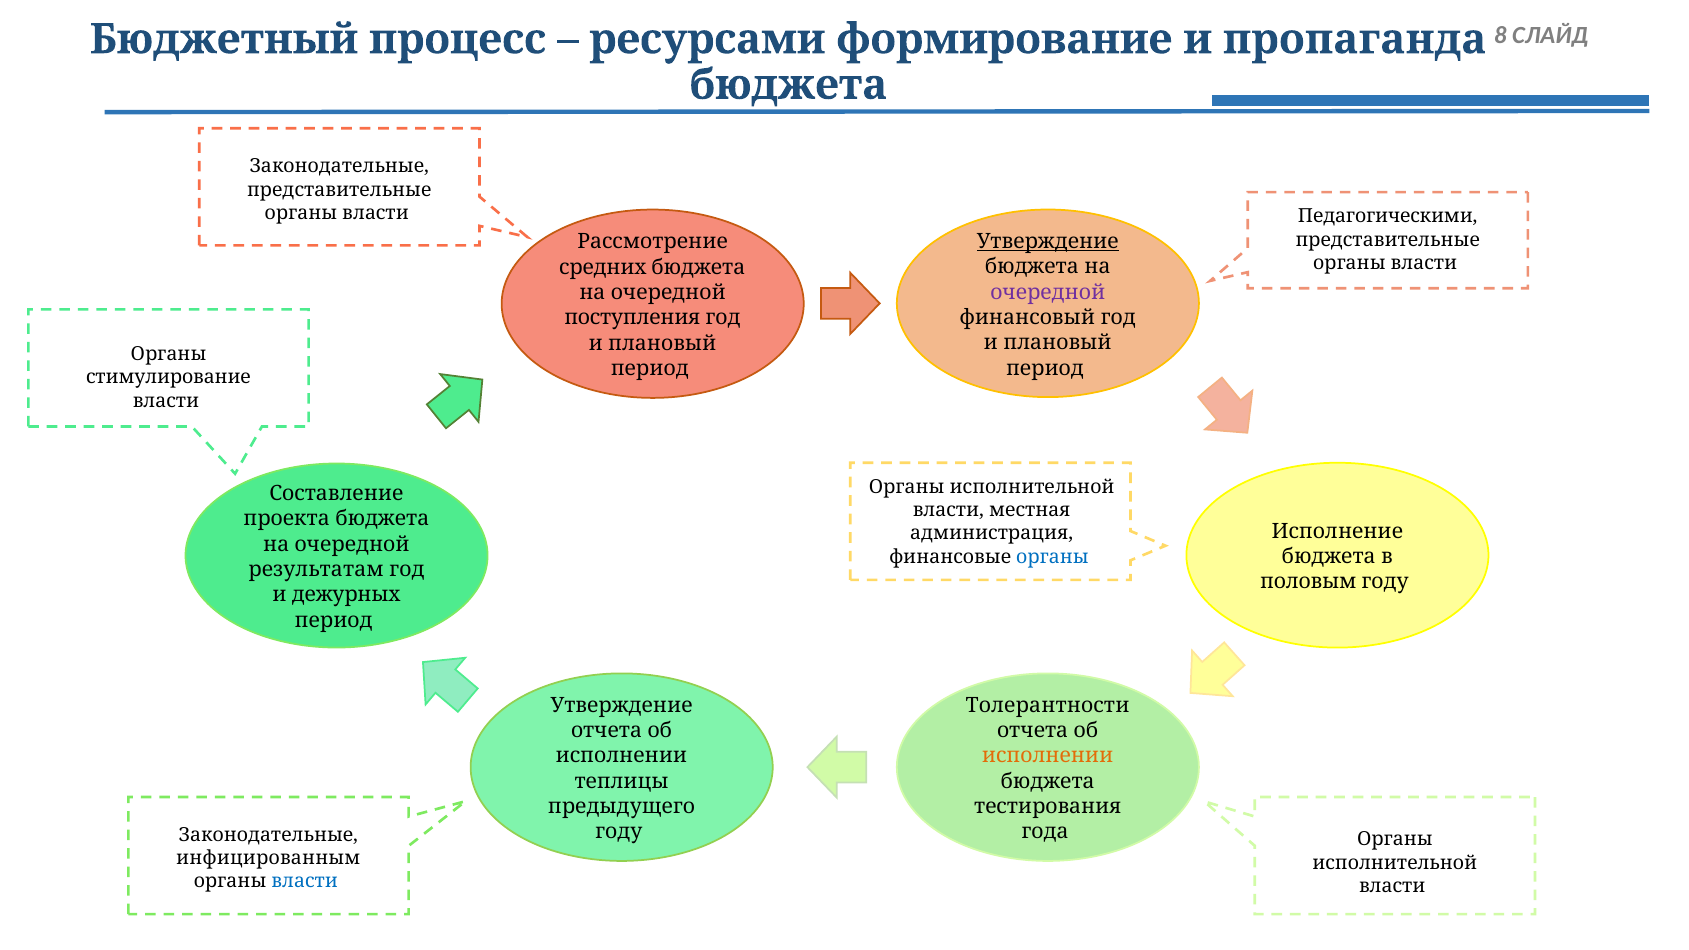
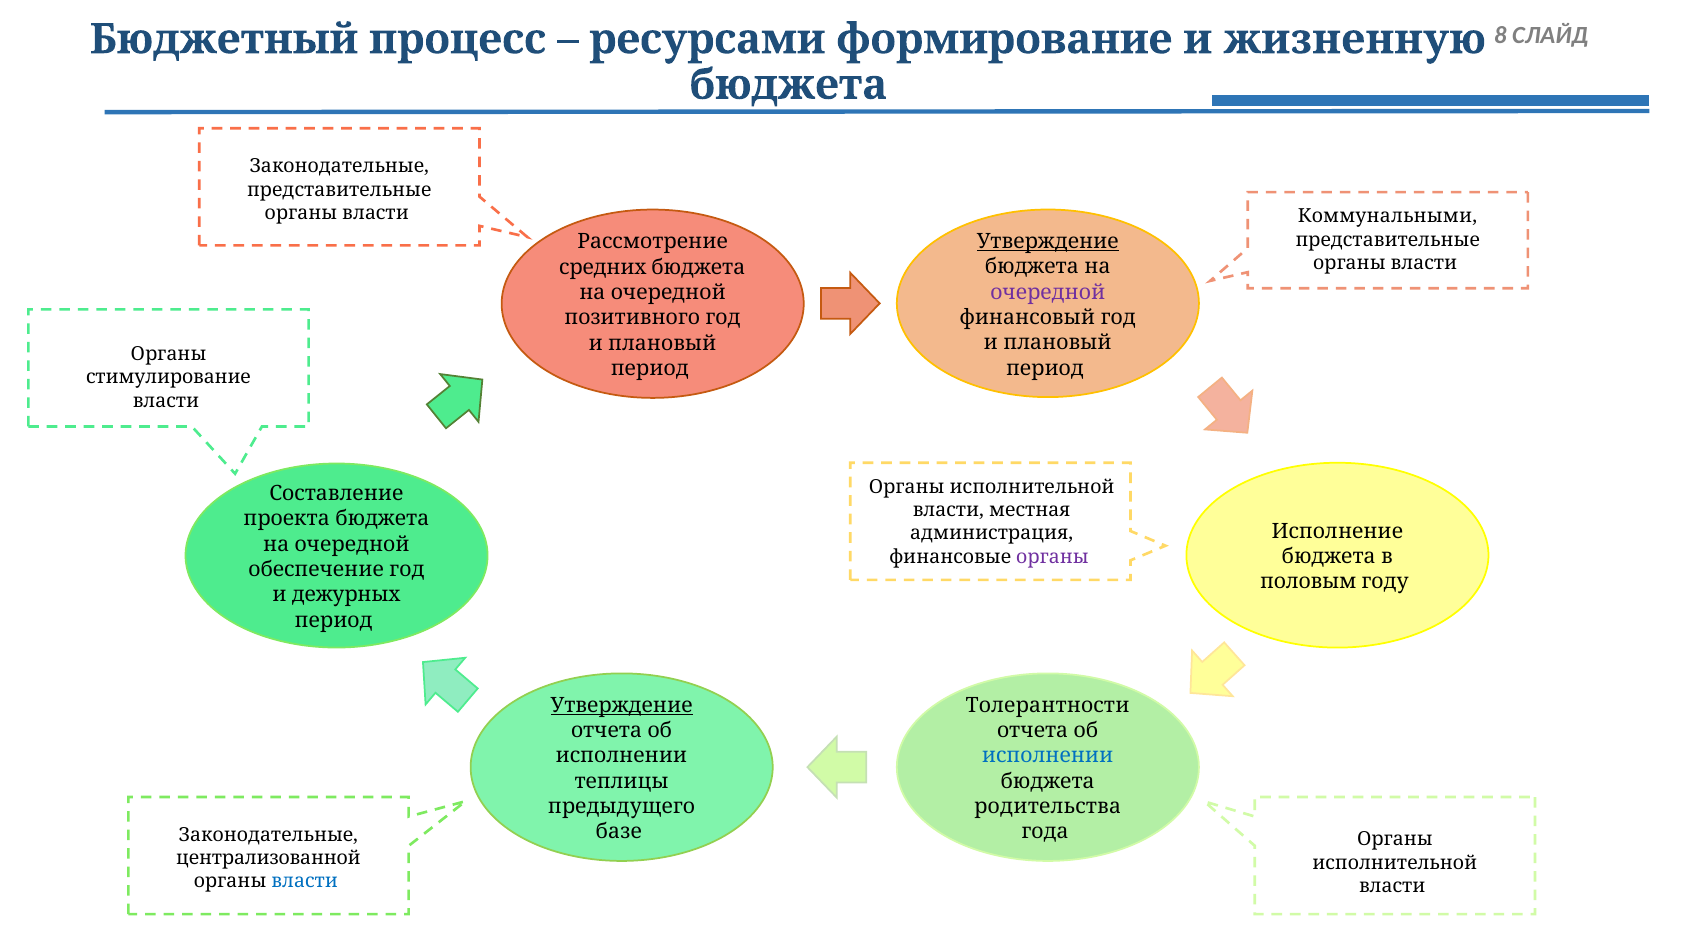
пропаганда: пропаганда -> жизненную
Педагогическими: Педагогическими -> Коммунальными
поступления: поступления -> позитивного
органы at (1052, 557) colour: blue -> purple
результатам: результатам -> обеспечение
Утверждение at (622, 705) underline: none -> present
исполнении at (1048, 756) colour: orange -> blue
тестирования: тестирования -> родительства
году at (619, 832): году -> базе
инфицированным: инфицированным -> централизованной
